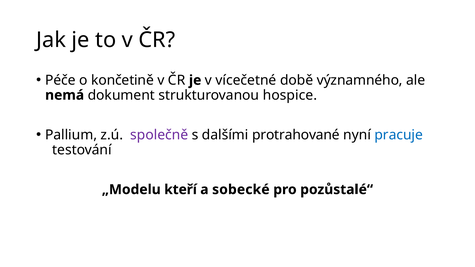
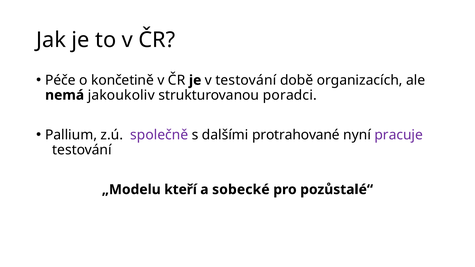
v vícečetné: vícečetné -> testování
významného: významného -> organizacích
dokument: dokument -> jakoukoliv
hospice: hospice -> poradci
pracuje colour: blue -> purple
